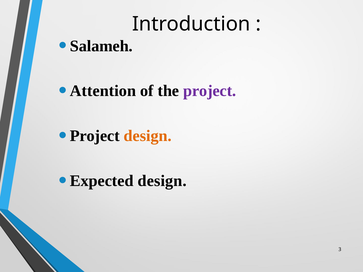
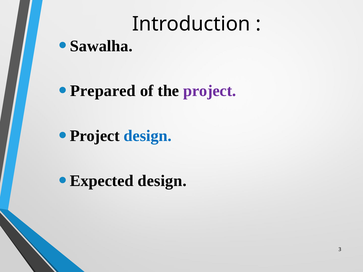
Salameh: Salameh -> Sawalha
Attention: Attention -> Prepared
design at (148, 136) colour: orange -> blue
